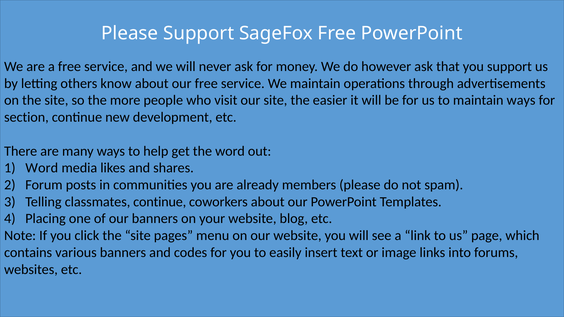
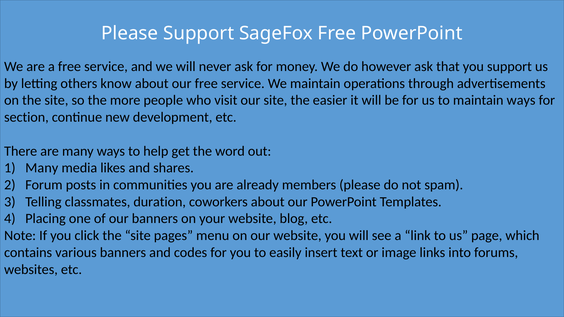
Word at (42, 168): Word -> Many
classmates continue: continue -> duration
